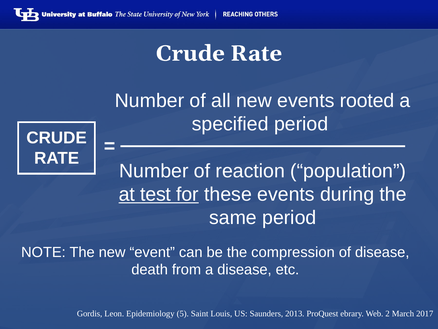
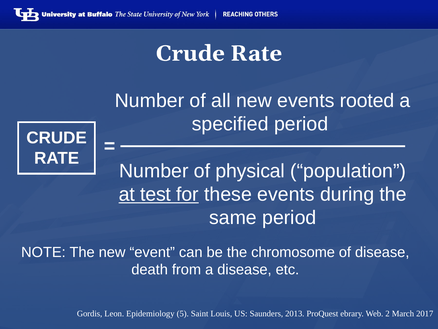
reaction: reaction -> physical
compression: compression -> chromosome
